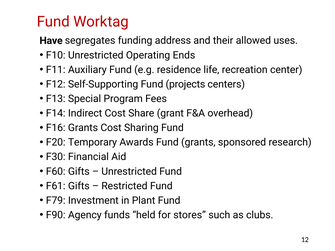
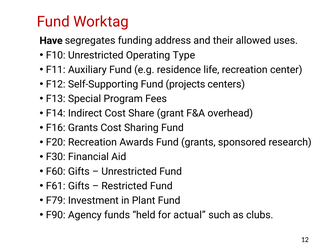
Ends: Ends -> Type
F20 Temporary: Temporary -> Recreation
stores: stores -> actual
